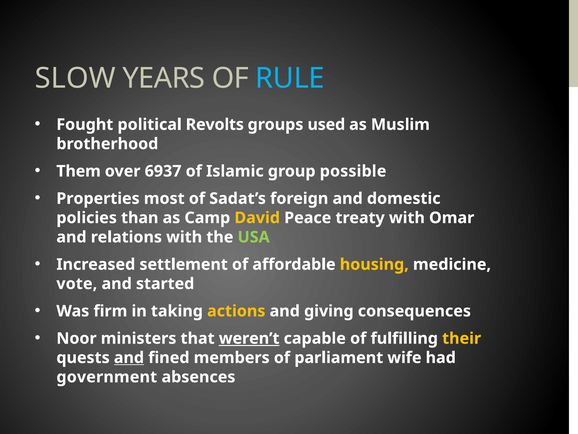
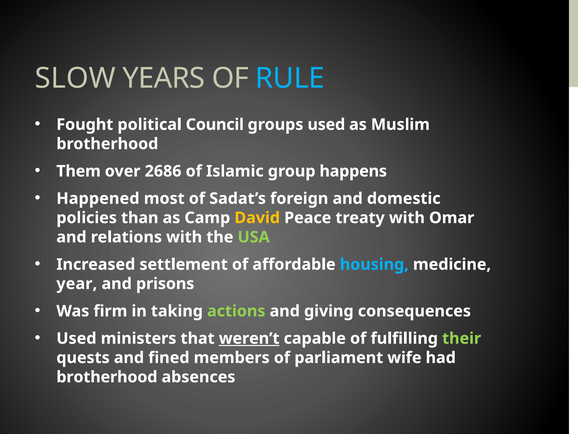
Revolts: Revolts -> Council
6937: 6937 -> 2686
possible: possible -> happens
Properties: Properties -> Happened
housing colour: yellow -> light blue
vote: vote -> year
started: started -> prisons
actions colour: yellow -> light green
Noor at (76, 338): Noor -> Used
their colour: yellow -> light green
and at (129, 357) underline: present -> none
government at (107, 377): government -> brotherhood
